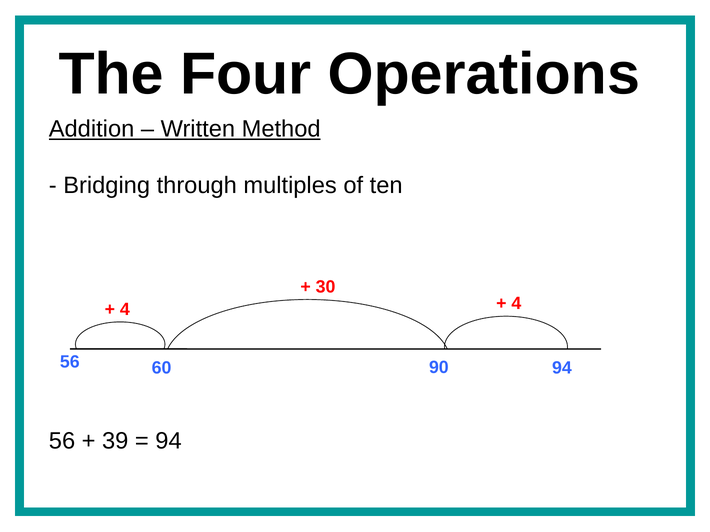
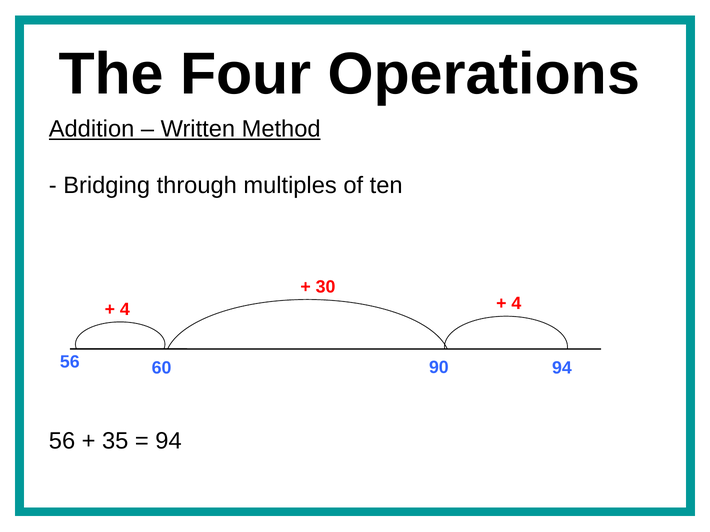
39: 39 -> 35
